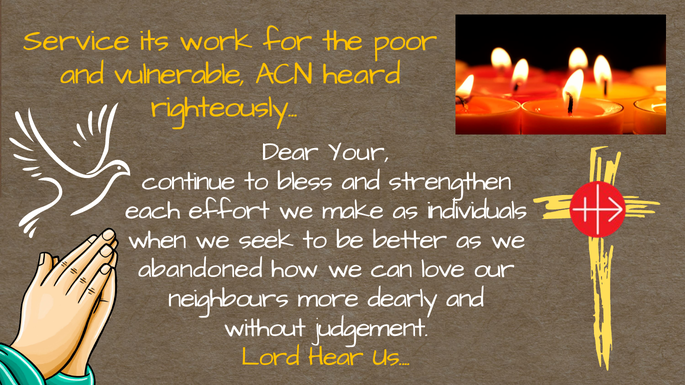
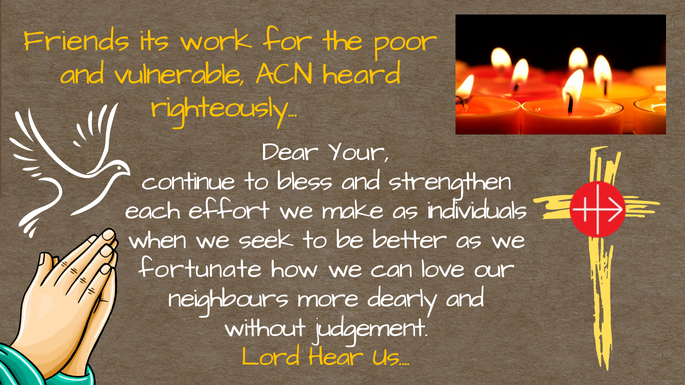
Service: Service -> Friends
abandoned: abandoned -> fortunate
